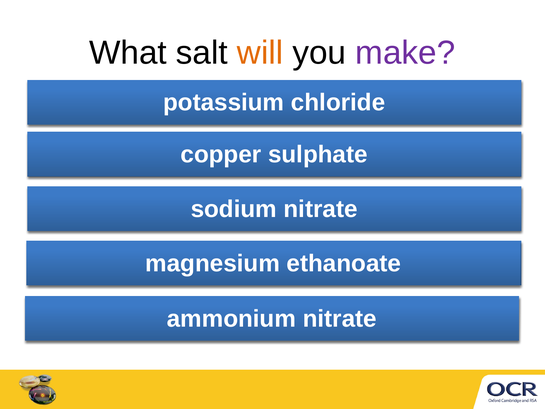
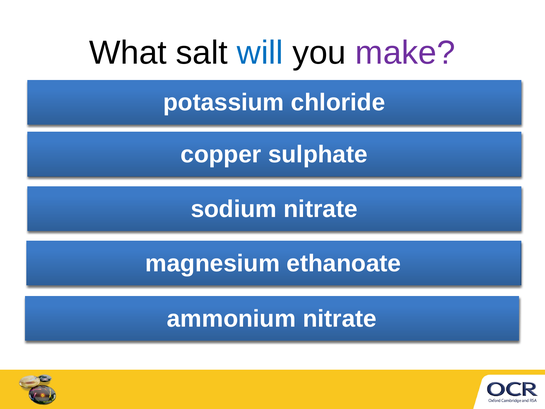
will colour: orange -> blue
